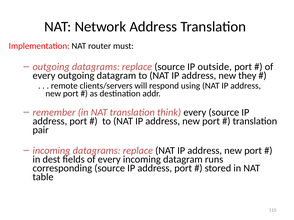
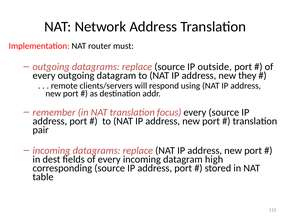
think: think -> focus
runs: runs -> high
